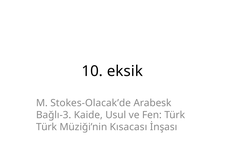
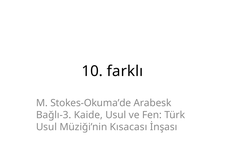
eksik: eksik -> farklı
Stokes-Olacak’de: Stokes-Olacak’de -> Stokes-Okuma’de
Türk at (47, 127): Türk -> Usul
